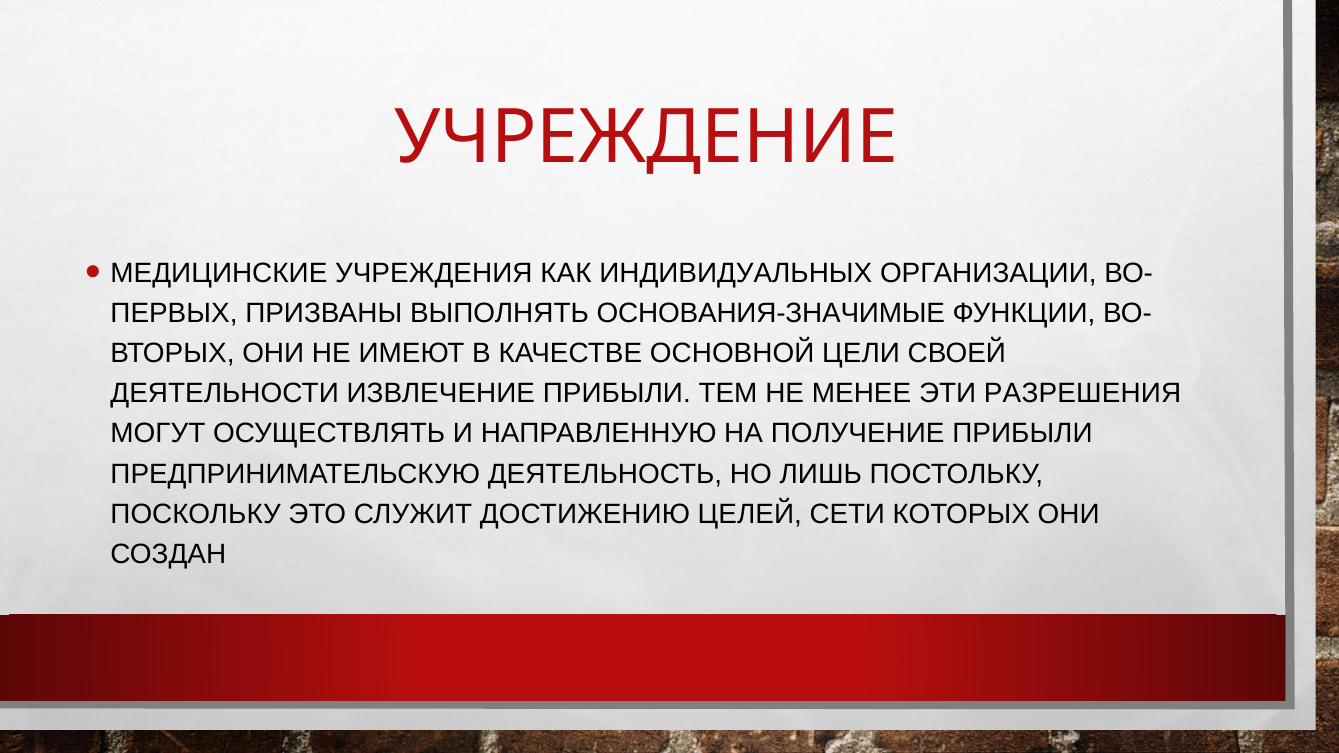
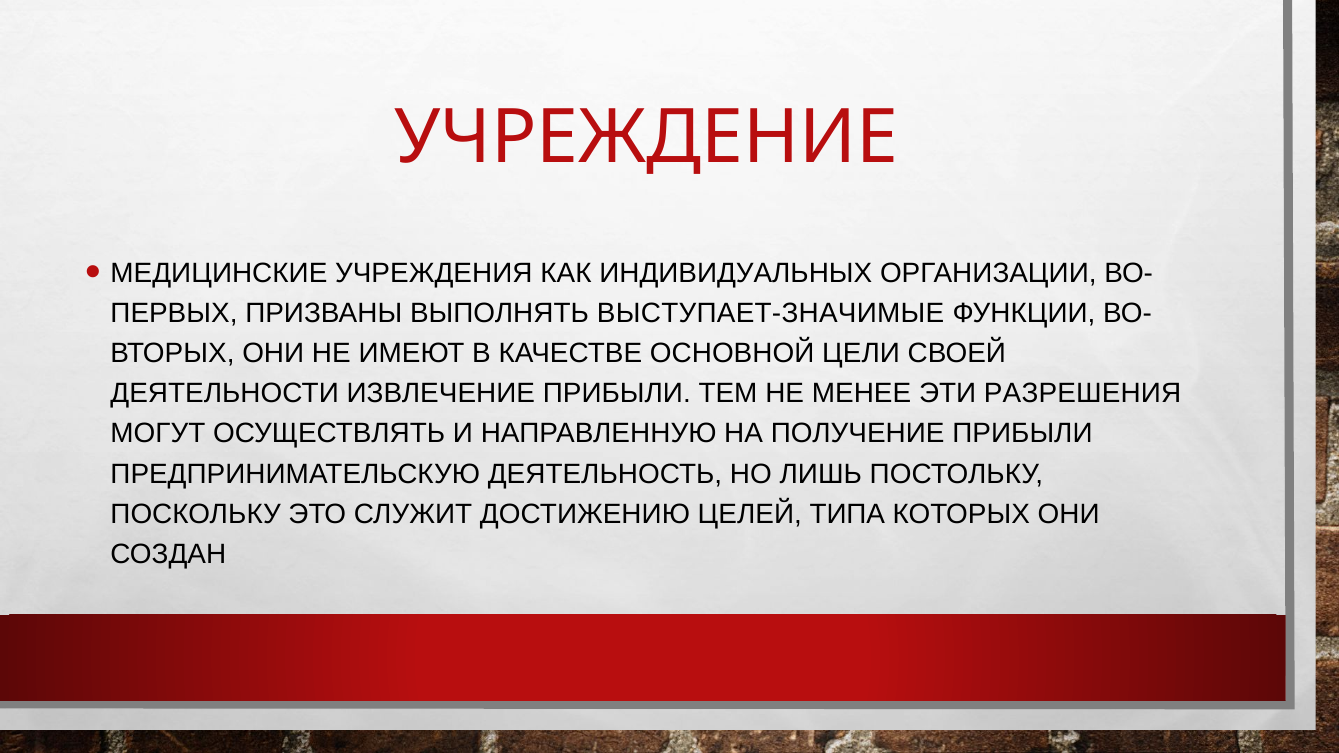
ОСНОВАНИЯ-ЗНАЧИМЫЕ: ОСНОВАНИЯ-ЗНАЧИМЫЕ -> ВЫСТУПАЕТ-ЗНАЧИМЫЕ
СЕТИ: СЕТИ -> ТИПА
